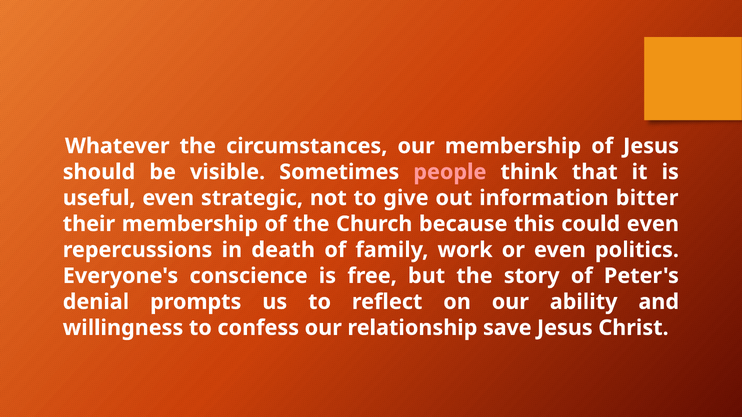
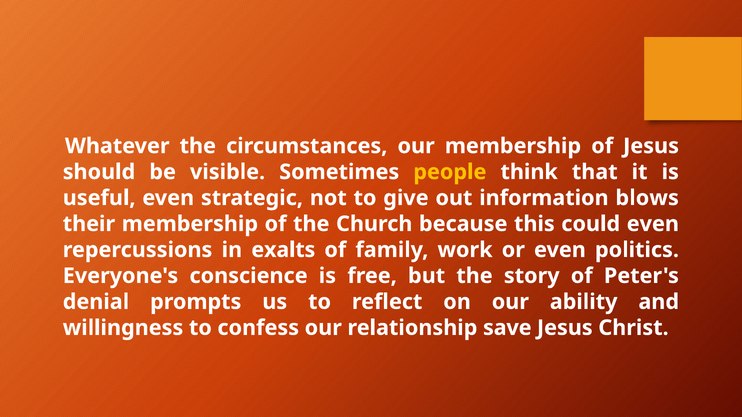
people colour: pink -> yellow
bitter: bitter -> blows
death: death -> exalts
